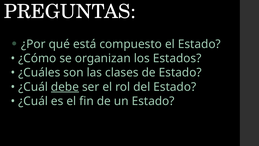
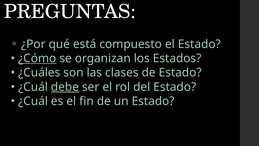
¿Cómo underline: none -> present
